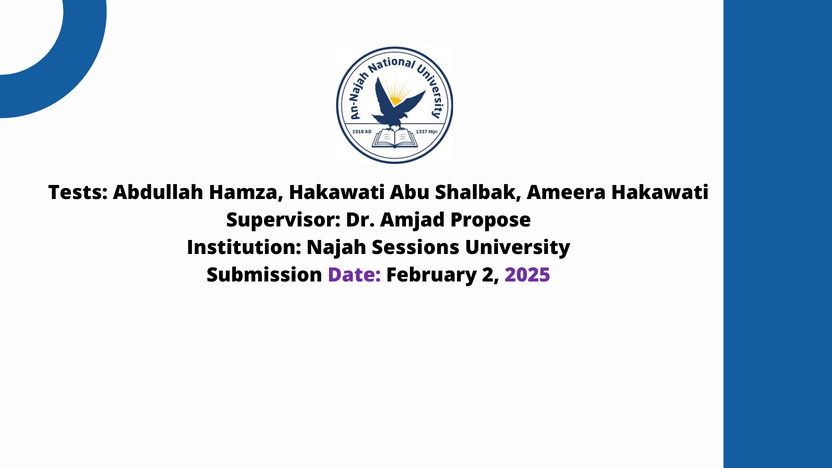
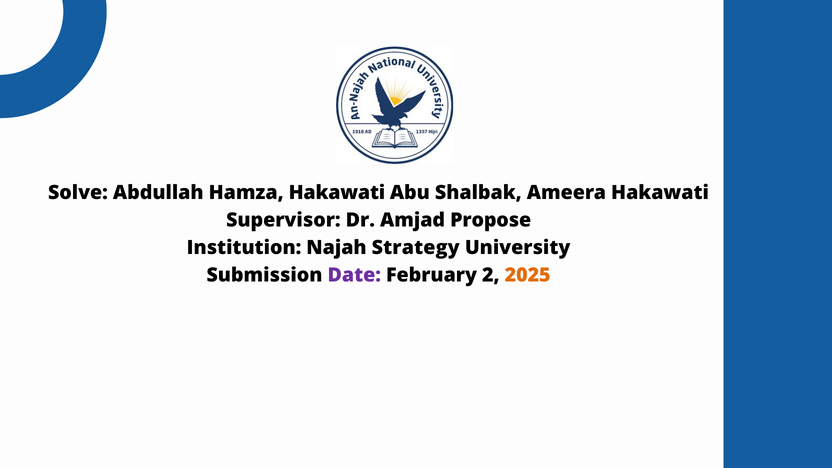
Tests: Tests -> Solve
Sessions: Sessions -> Strategy
2025 colour: purple -> orange
